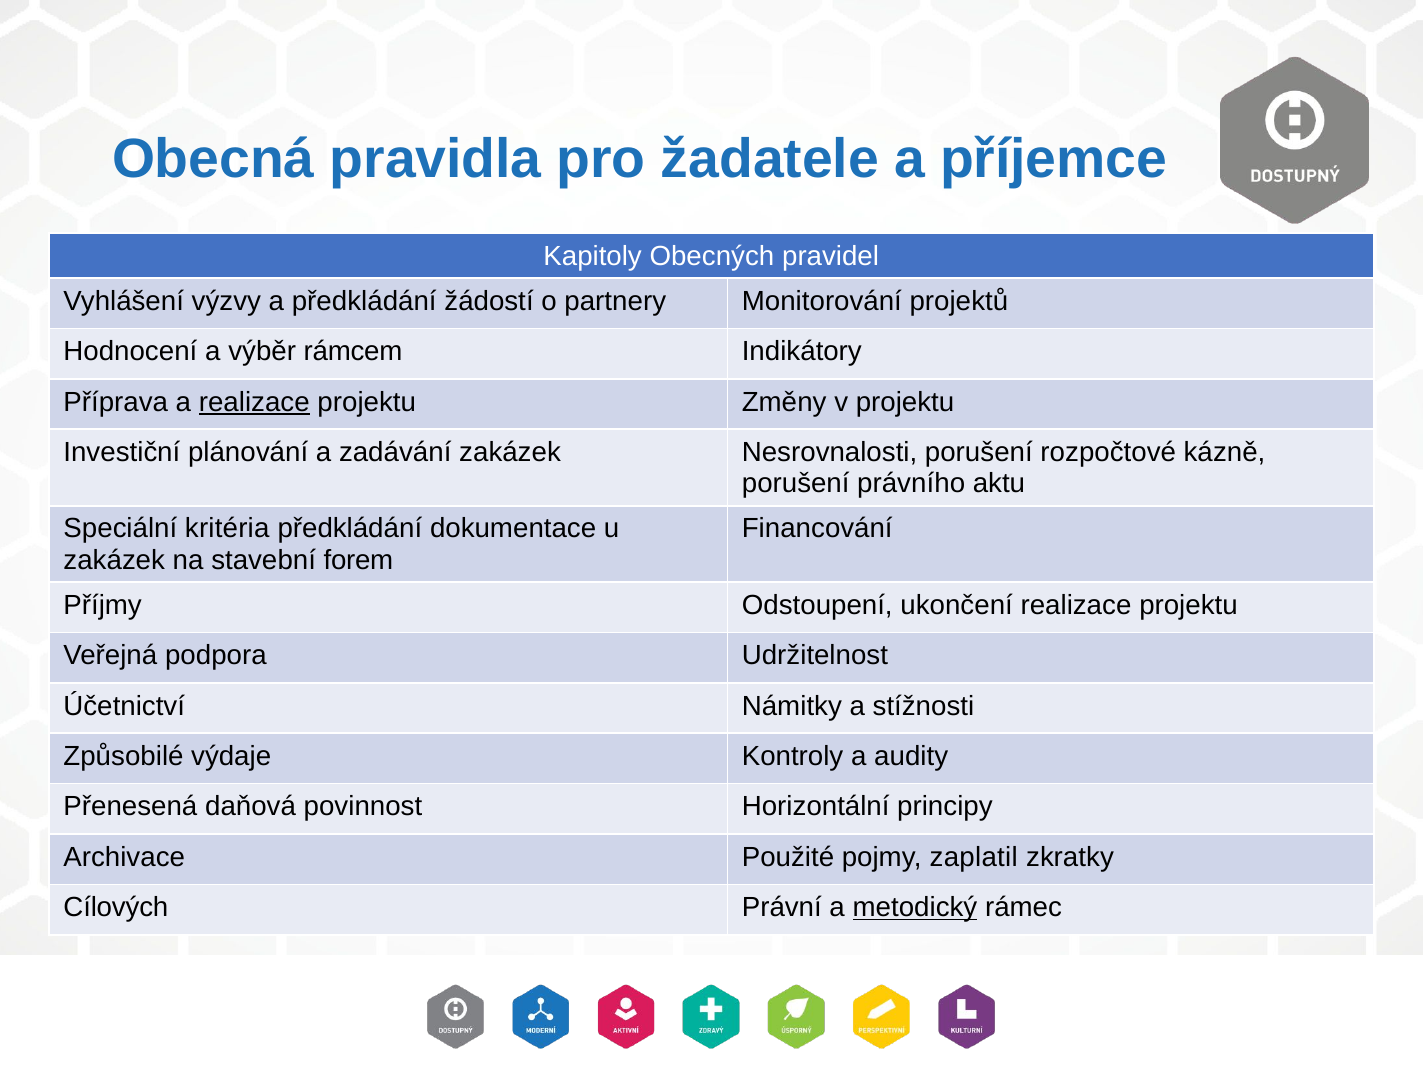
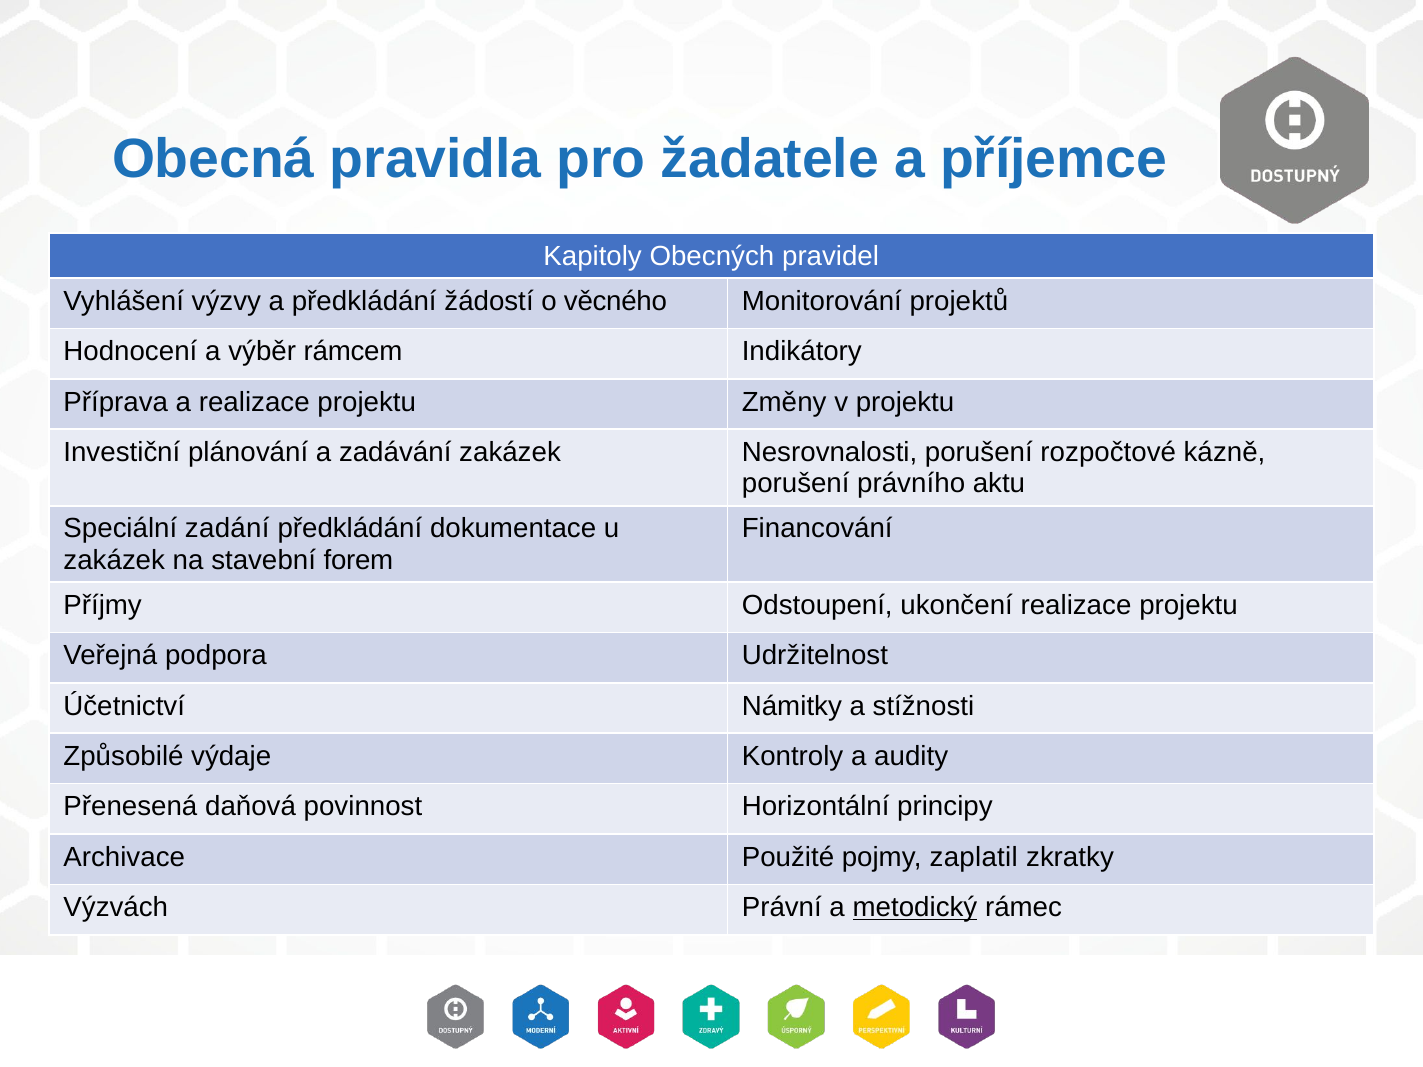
partnery: partnery -> věcného
realizace at (254, 402) underline: present -> none
kritéria: kritéria -> zadání
Cílových: Cílových -> Výzvách
